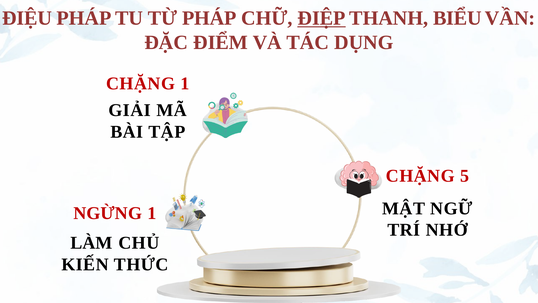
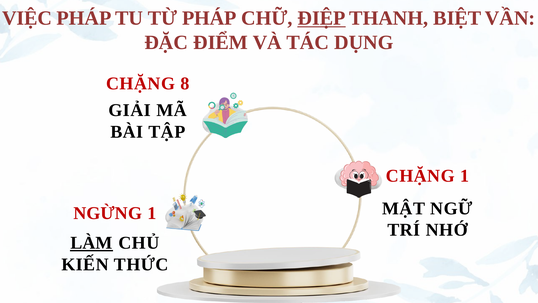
ĐIỆU: ĐIỆU -> VIỆC
BIỂU: BIỂU -> BIỆT
CHẶNG 1: 1 -> 8
CHẶNG 5: 5 -> 1
LÀM underline: none -> present
